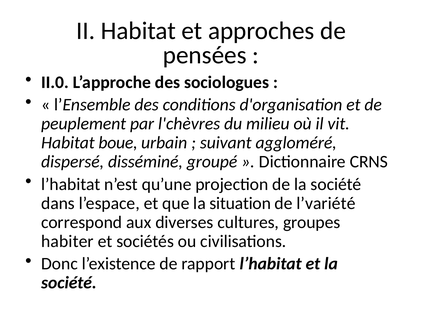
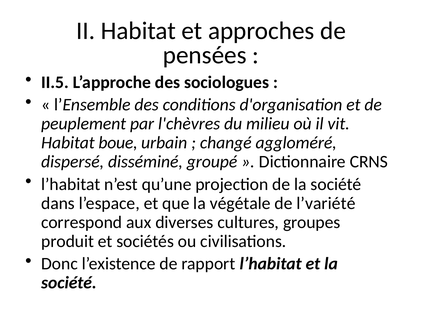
II.0: II.0 -> II.5
suivant: suivant -> changé
situation: situation -> végétale
habiter: habiter -> produit
